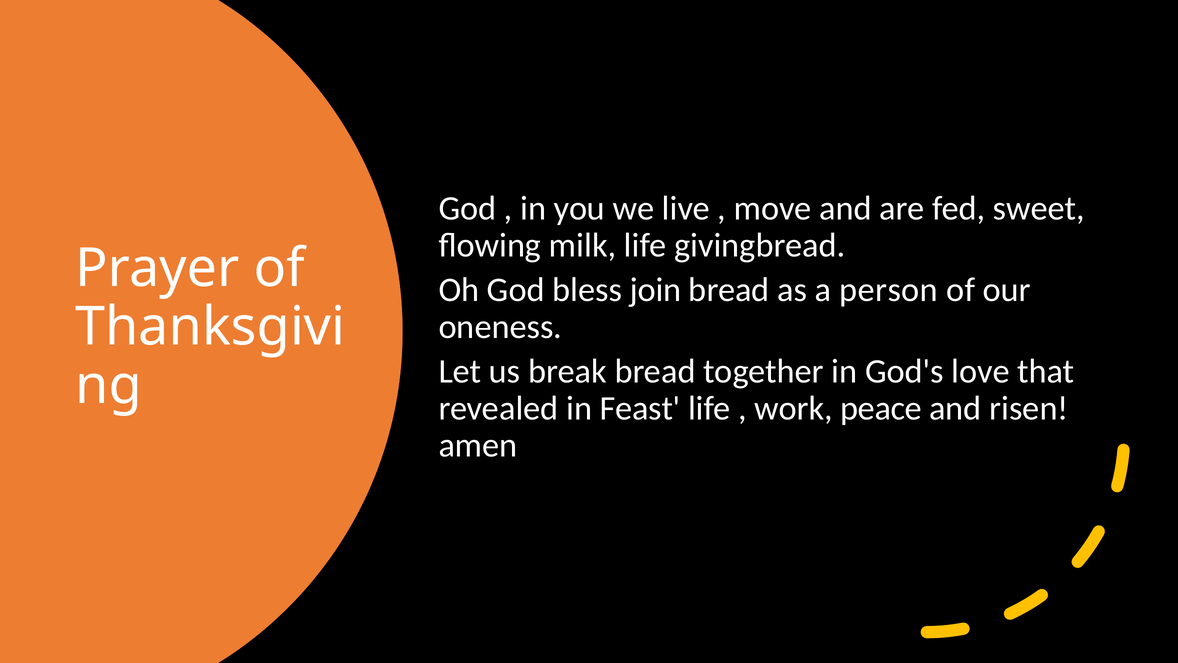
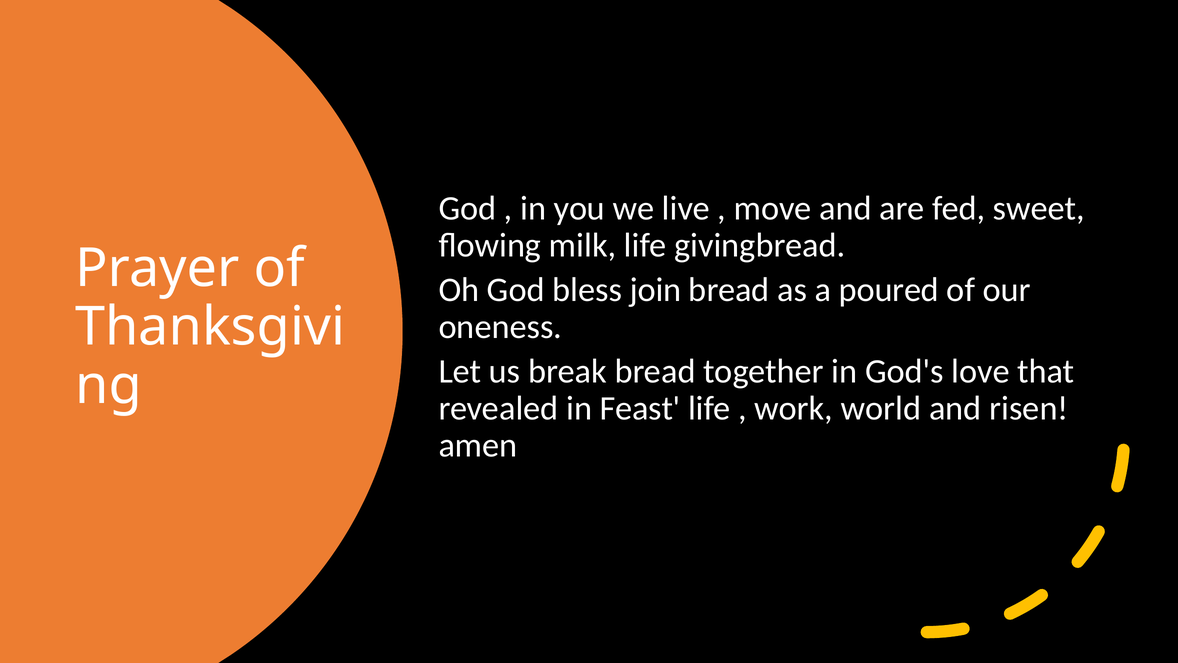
person: person -> poured
peace: peace -> world
